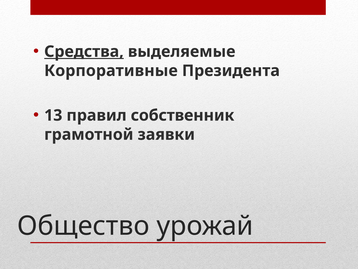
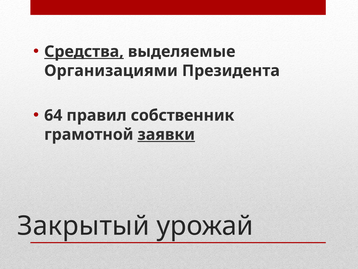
Корпоративные: Корпоративные -> Организациями
13: 13 -> 64
заявки underline: none -> present
Общество: Общество -> Закрытый
